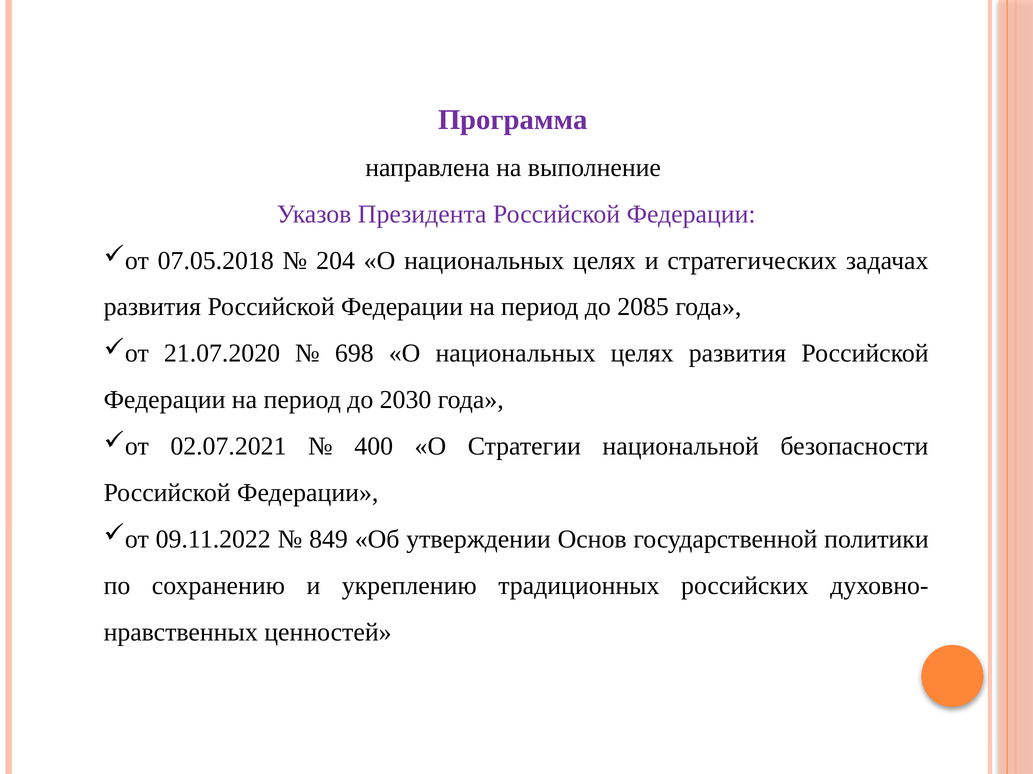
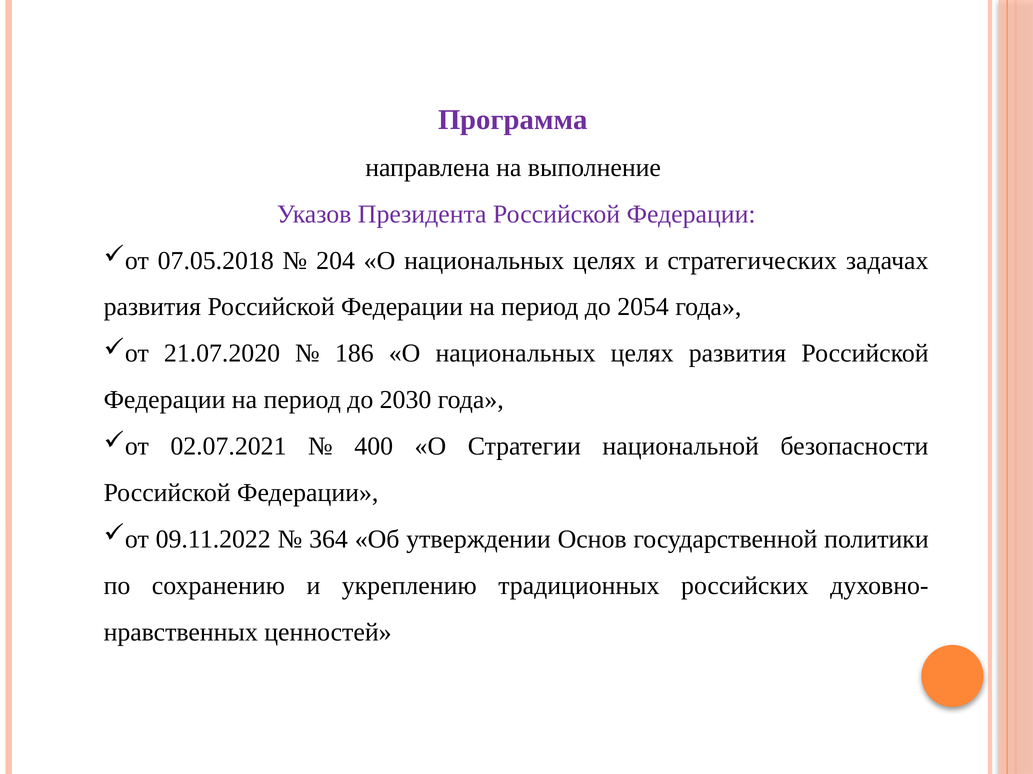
2085: 2085 -> 2054
698: 698 -> 186
849: 849 -> 364
